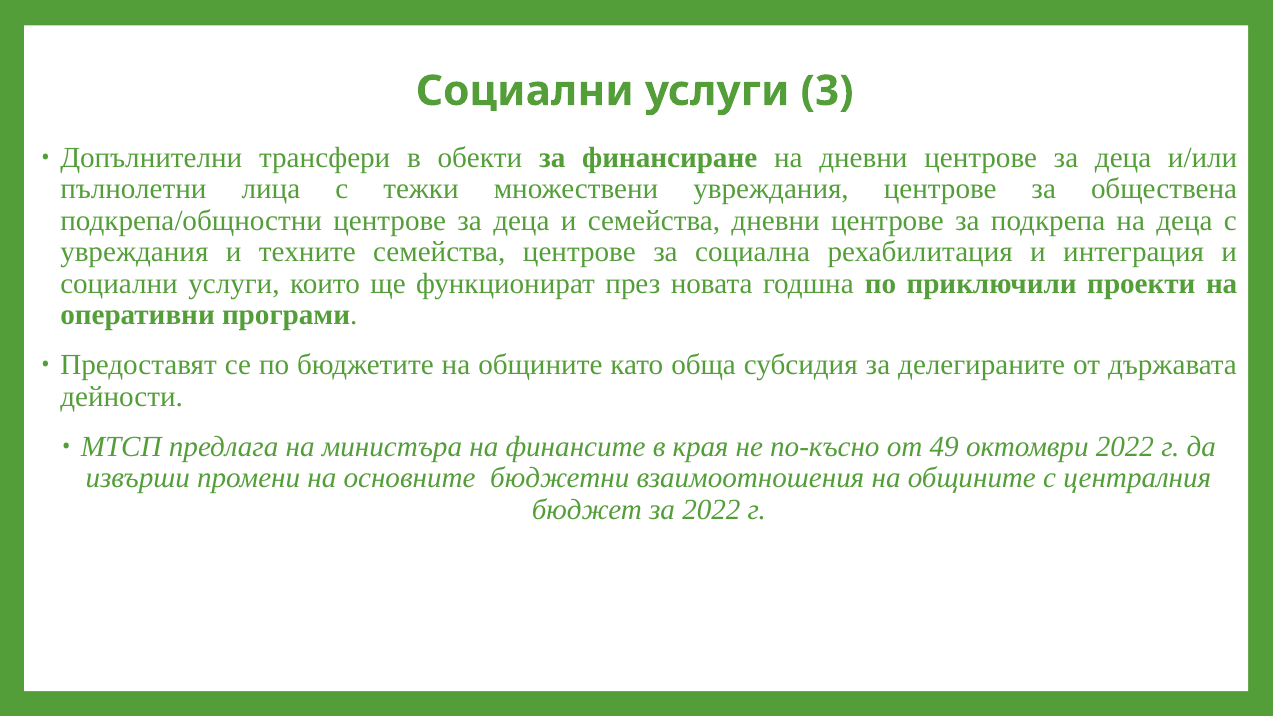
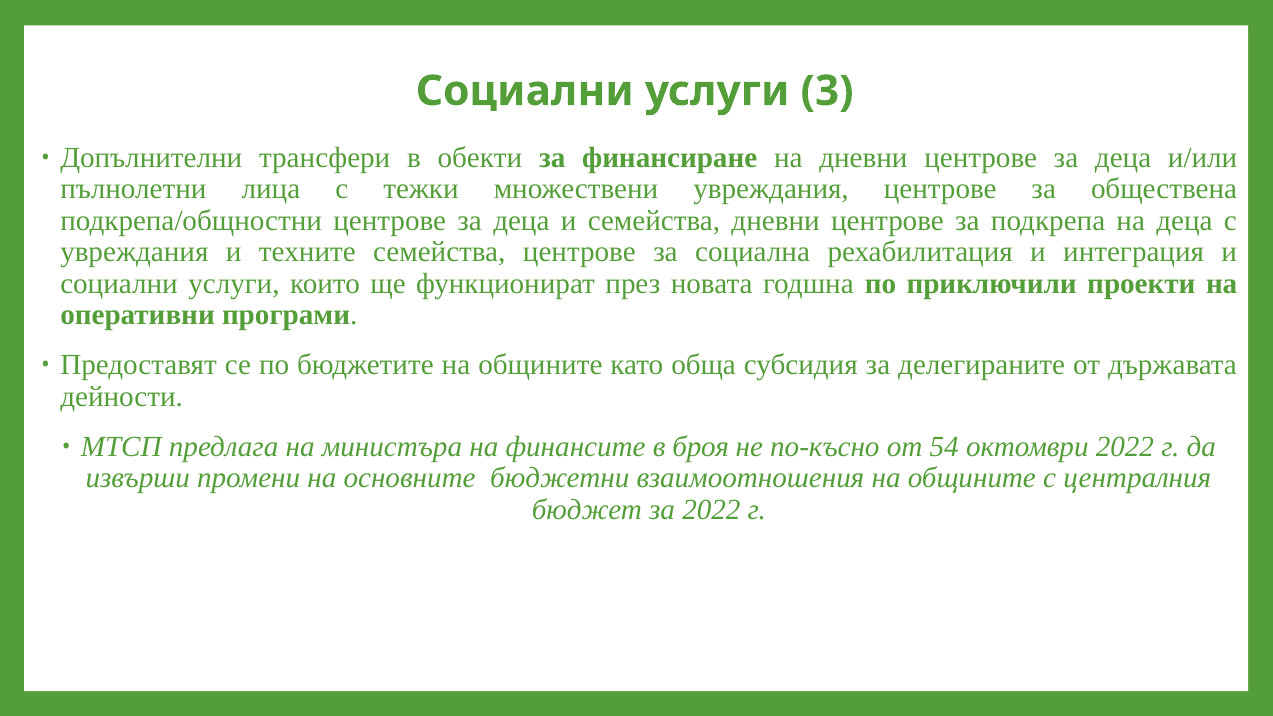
края: края -> броя
49: 49 -> 54
